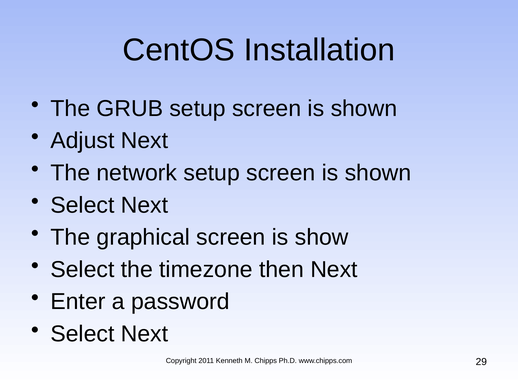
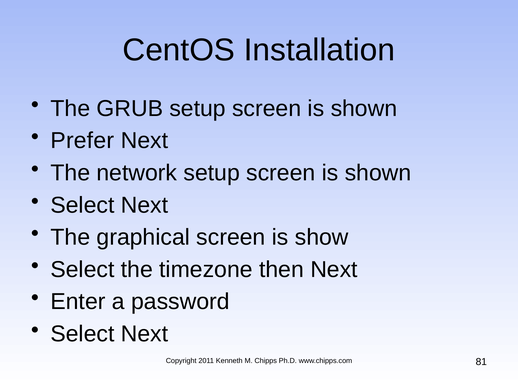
Adjust: Adjust -> Prefer
29: 29 -> 81
